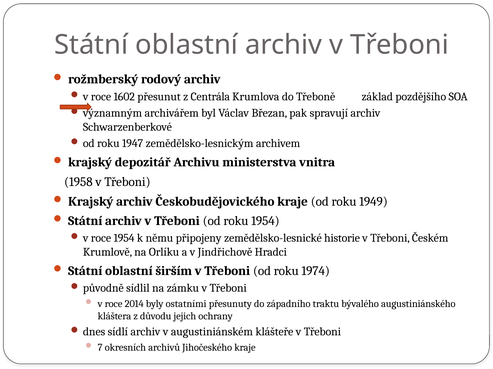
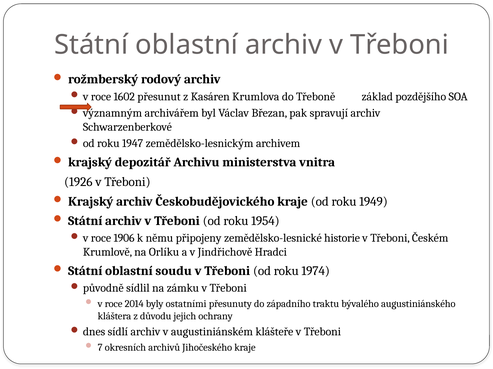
Centrála: Centrála -> Kasáren
1958: 1958 -> 1926
roce 1954: 1954 -> 1906
širším: širším -> soudu
